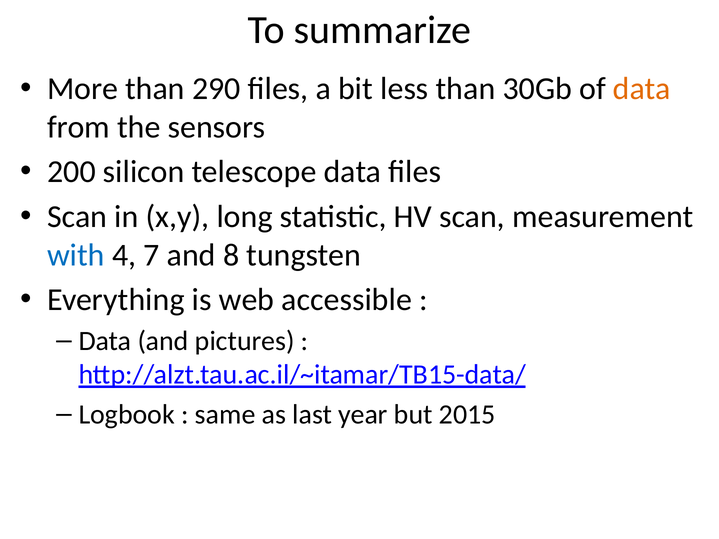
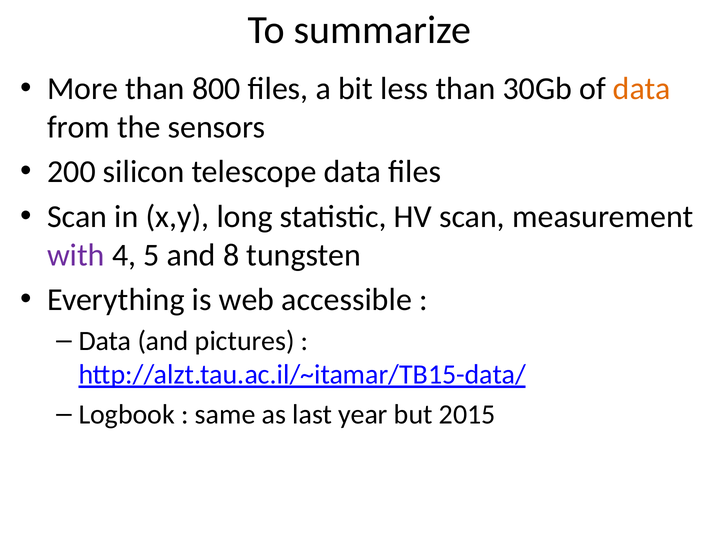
290: 290 -> 800
with colour: blue -> purple
7: 7 -> 5
